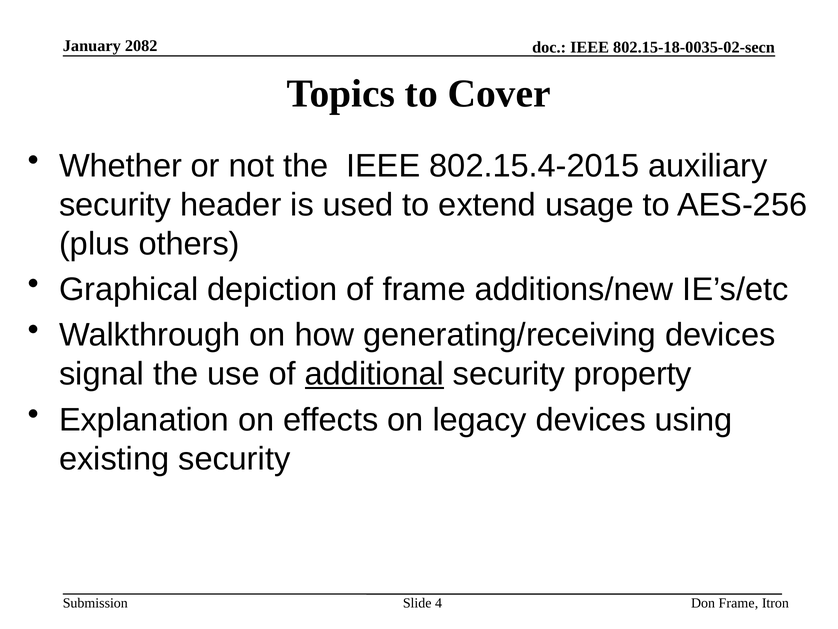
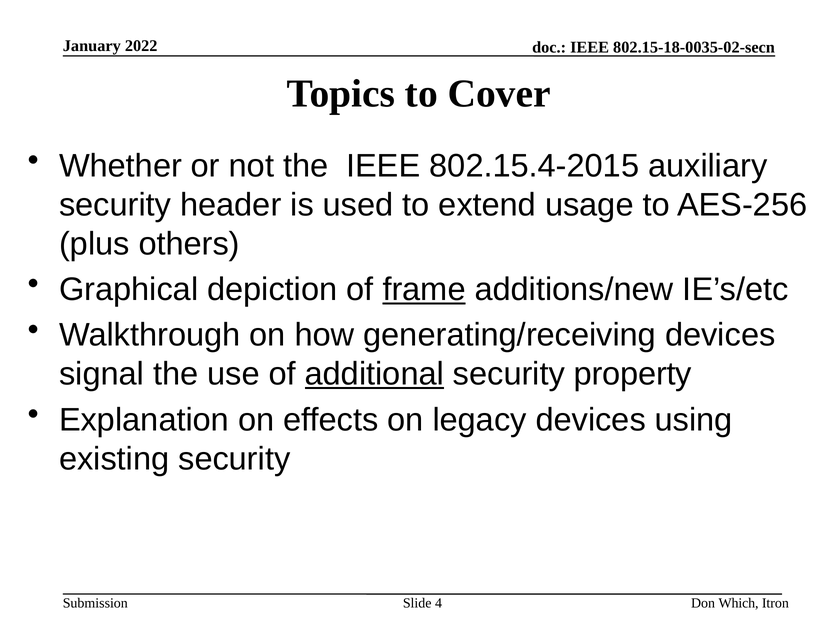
2082: 2082 -> 2022
frame at (424, 289) underline: none -> present
Don Frame: Frame -> Which
